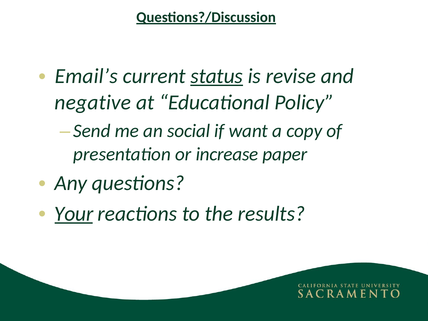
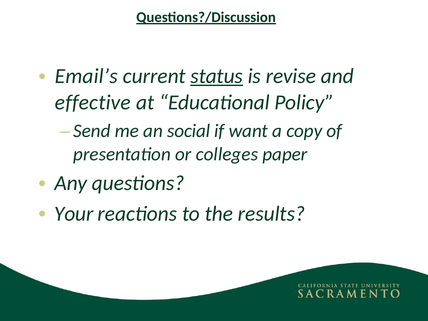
negative: negative -> effective
increase: increase -> colleges
Your underline: present -> none
